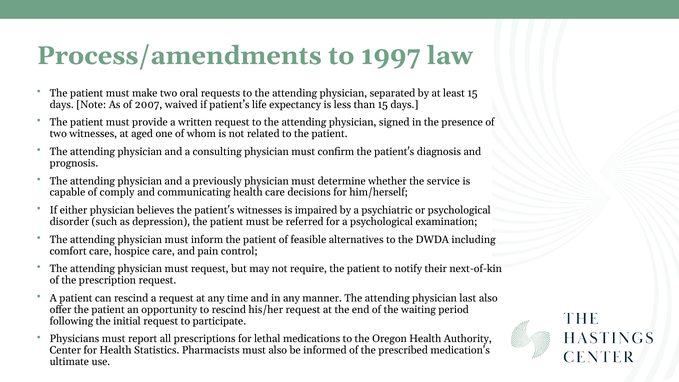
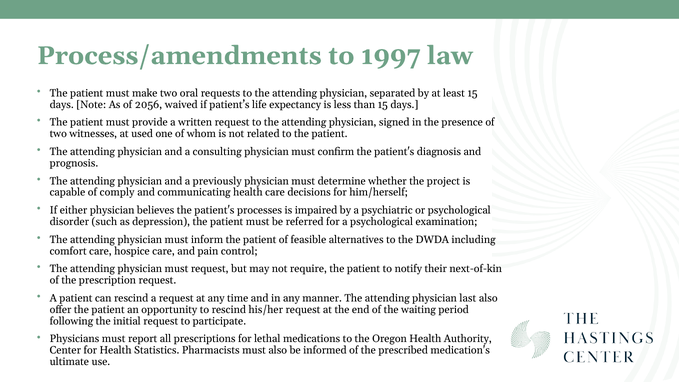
2007: 2007 -> 2056
aged: aged -> used
service: service -> project
patient's witnesses: witnesses -> processes
